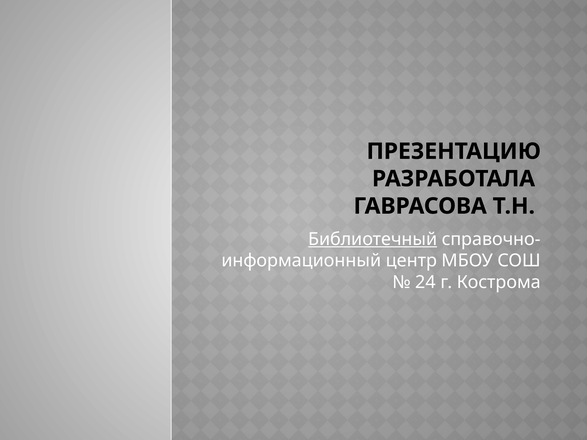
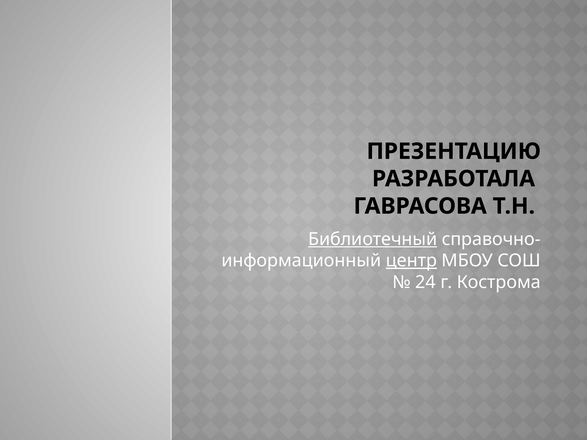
центр underline: none -> present
